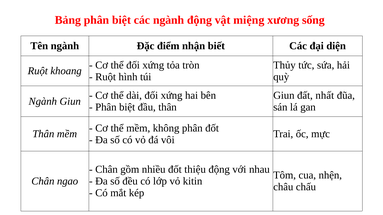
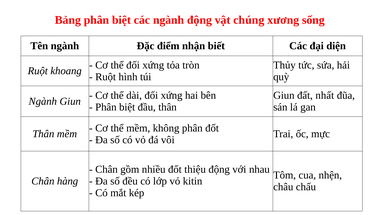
miệng: miệng -> chúng
ngao: ngao -> hàng
